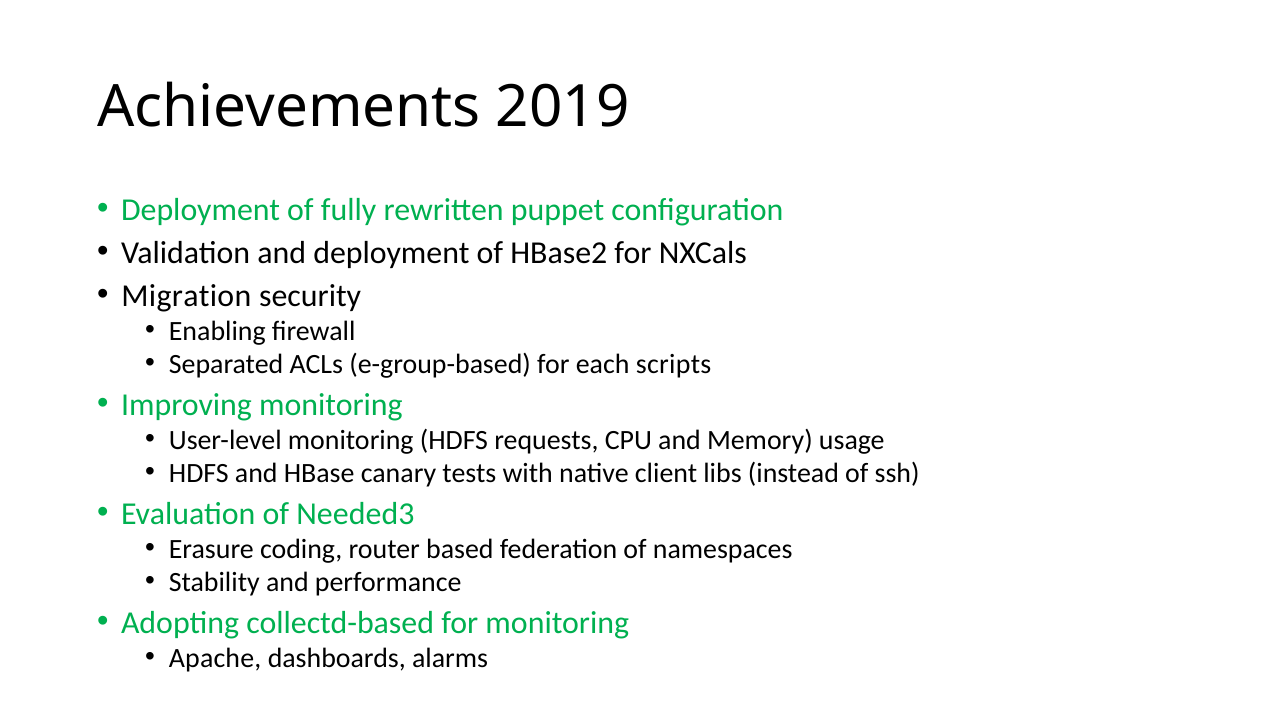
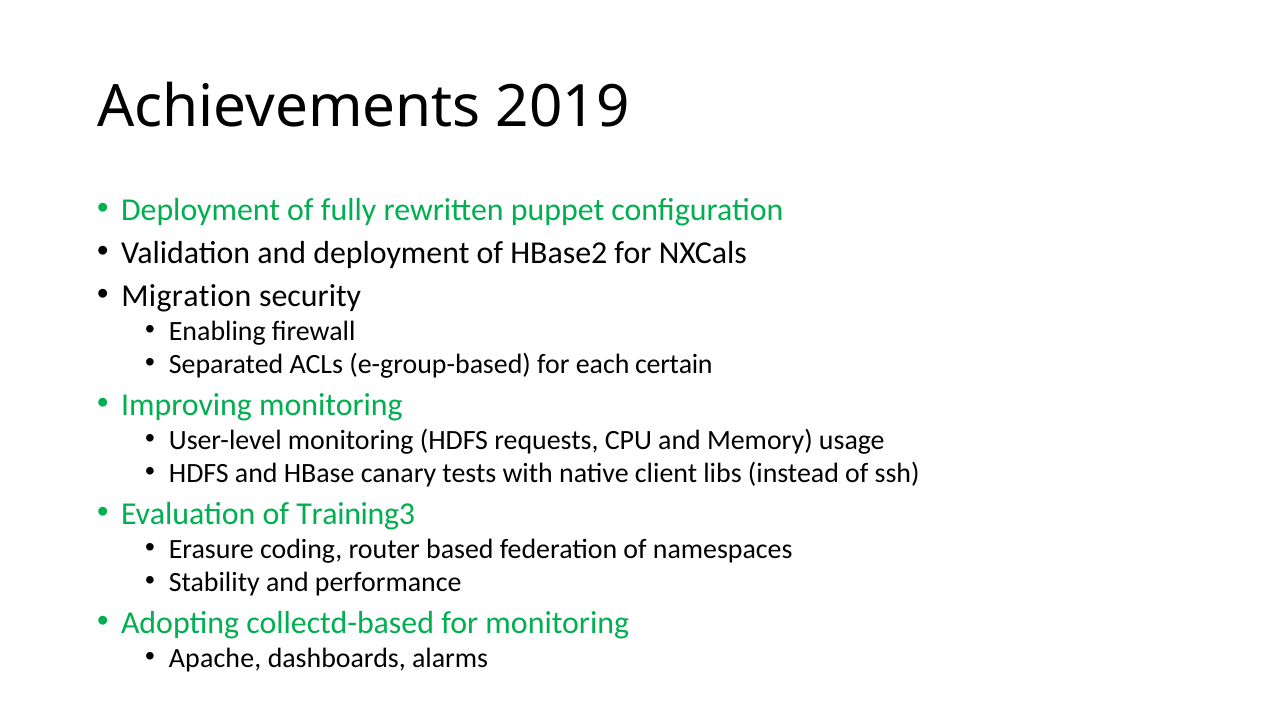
scripts: scripts -> certain
Needed3: Needed3 -> Training3
